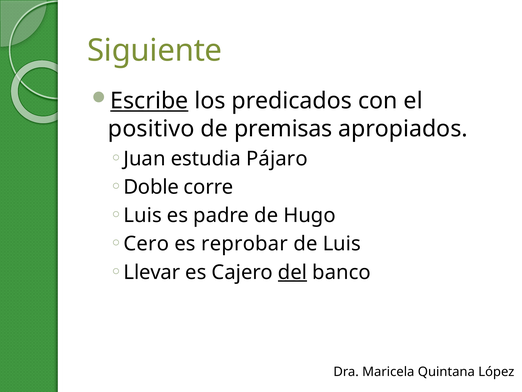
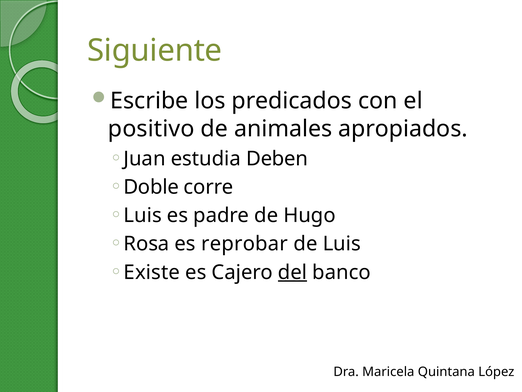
Escribe underline: present -> none
premisas: premisas -> animales
Pájaro: Pájaro -> Deben
Cero: Cero -> Rosa
Llevar: Llevar -> Existe
